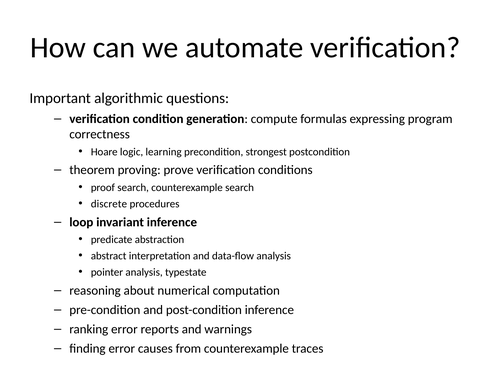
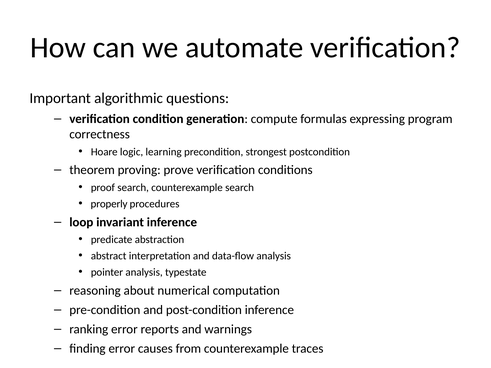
discrete: discrete -> properly
